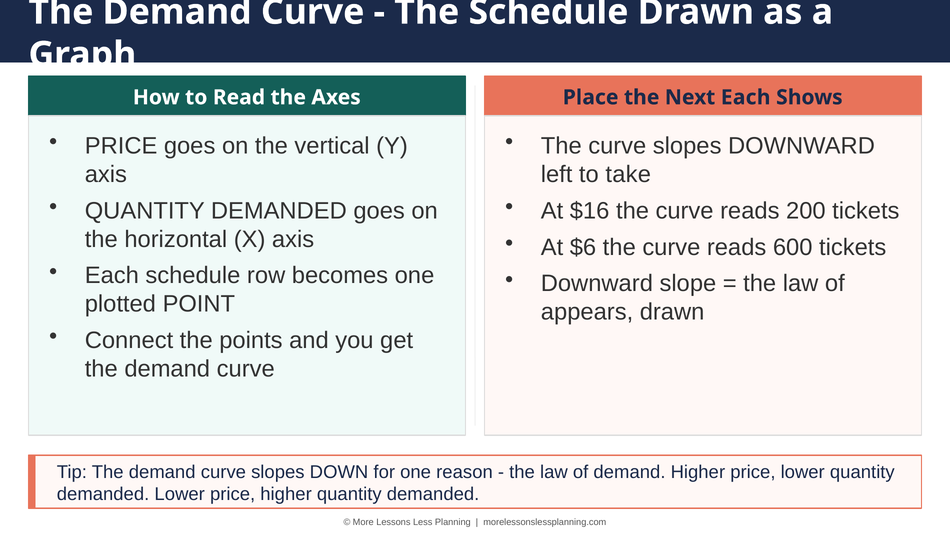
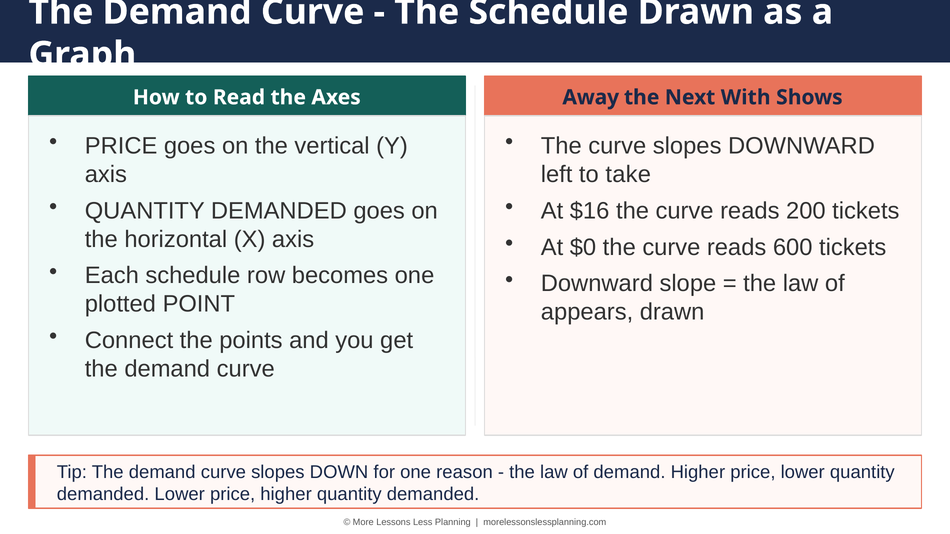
Place: Place -> Away
Next Each: Each -> With
$6: $6 -> $0
